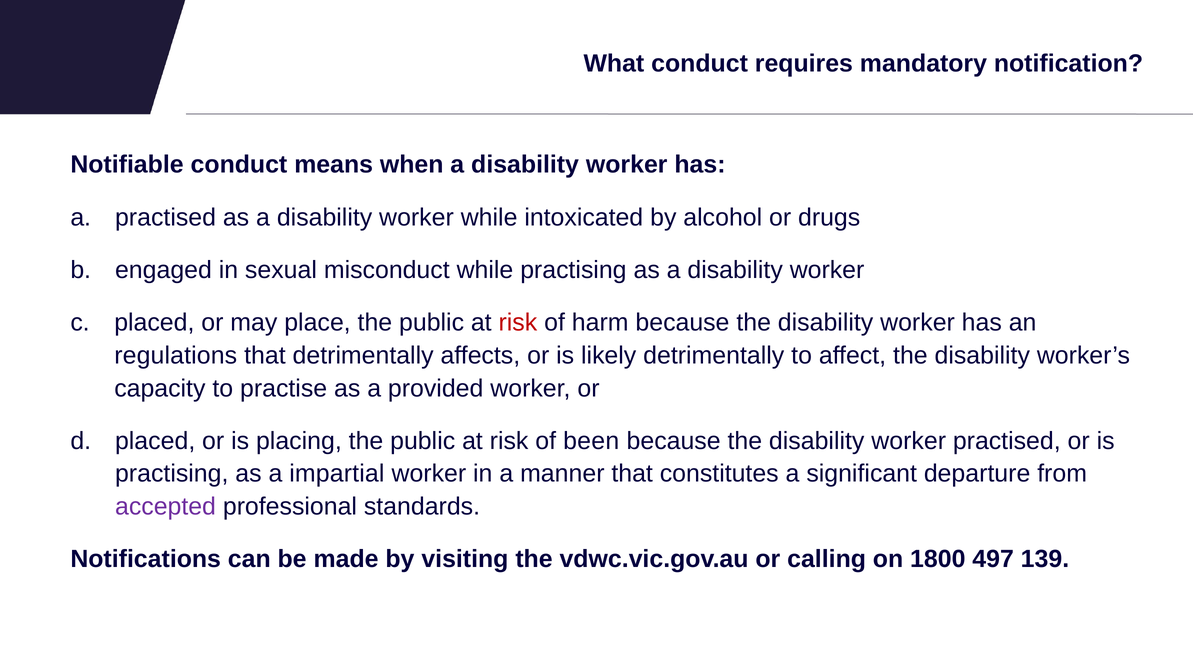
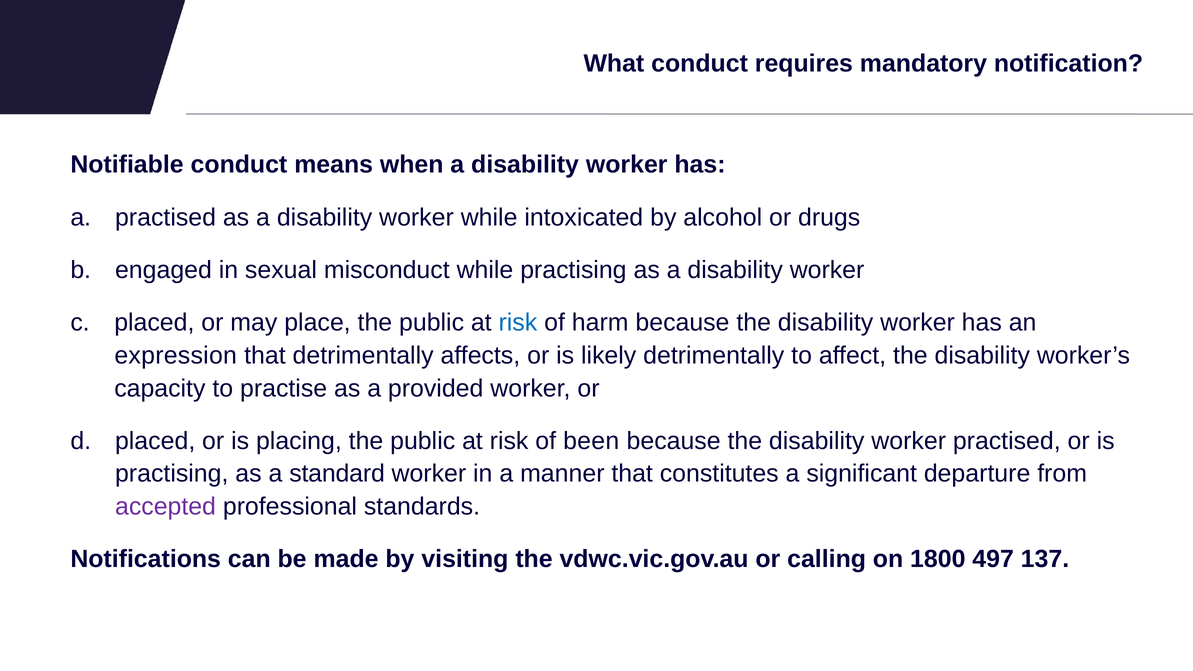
risk at (518, 323) colour: red -> blue
regulations: regulations -> expression
impartial: impartial -> standard
139: 139 -> 137
